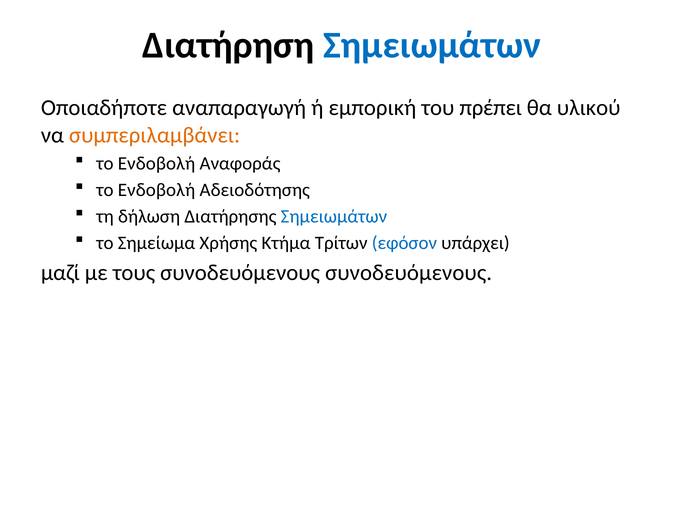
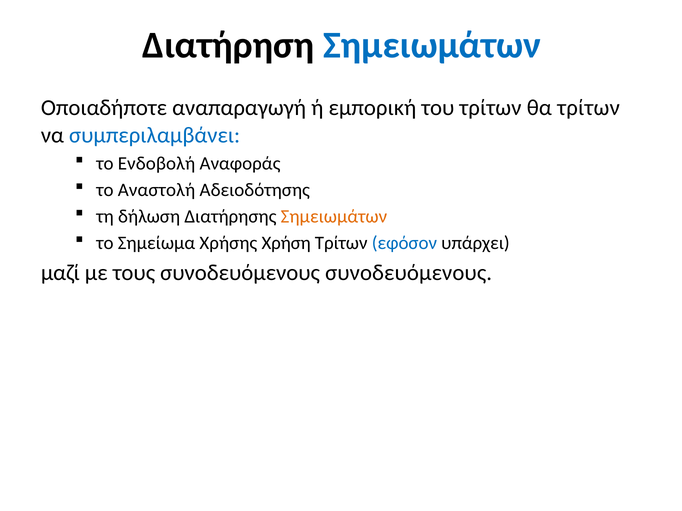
του πρέπει: πρέπει -> τρίτων
θα υλικού: υλικού -> τρίτων
συμπεριλαμβάνει colour: orange -> blue
Ενδοβολή at (157, 190): Ενδοβολή -> Αναστολή
Σημειωμάτων at (334, 217) colour: blue -> orange
Κτήμα: Κτήμα -> Χρήση
